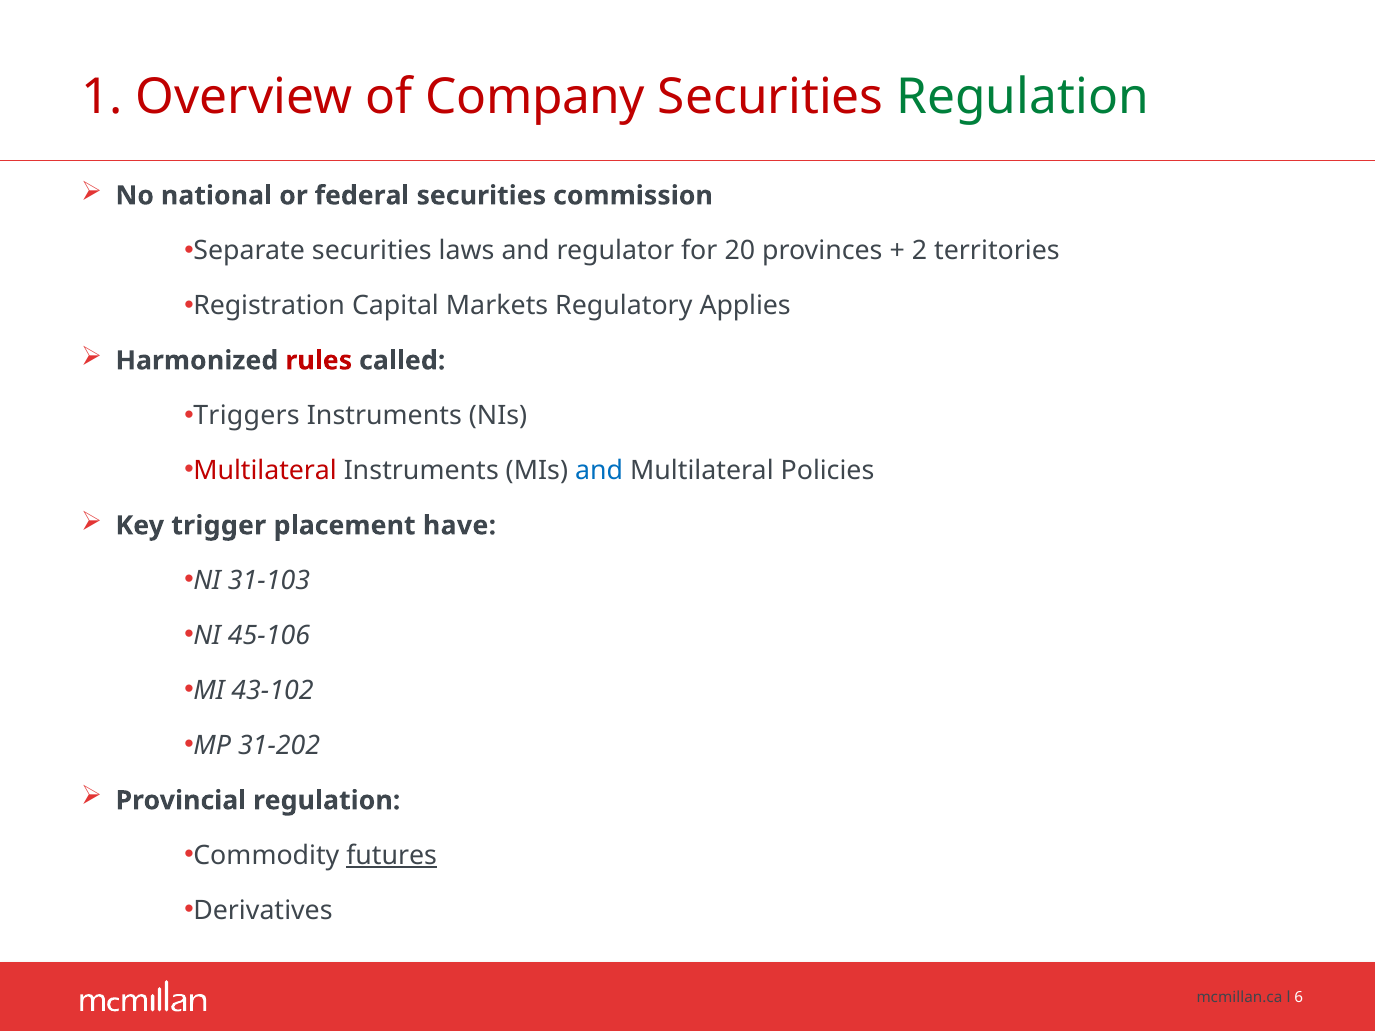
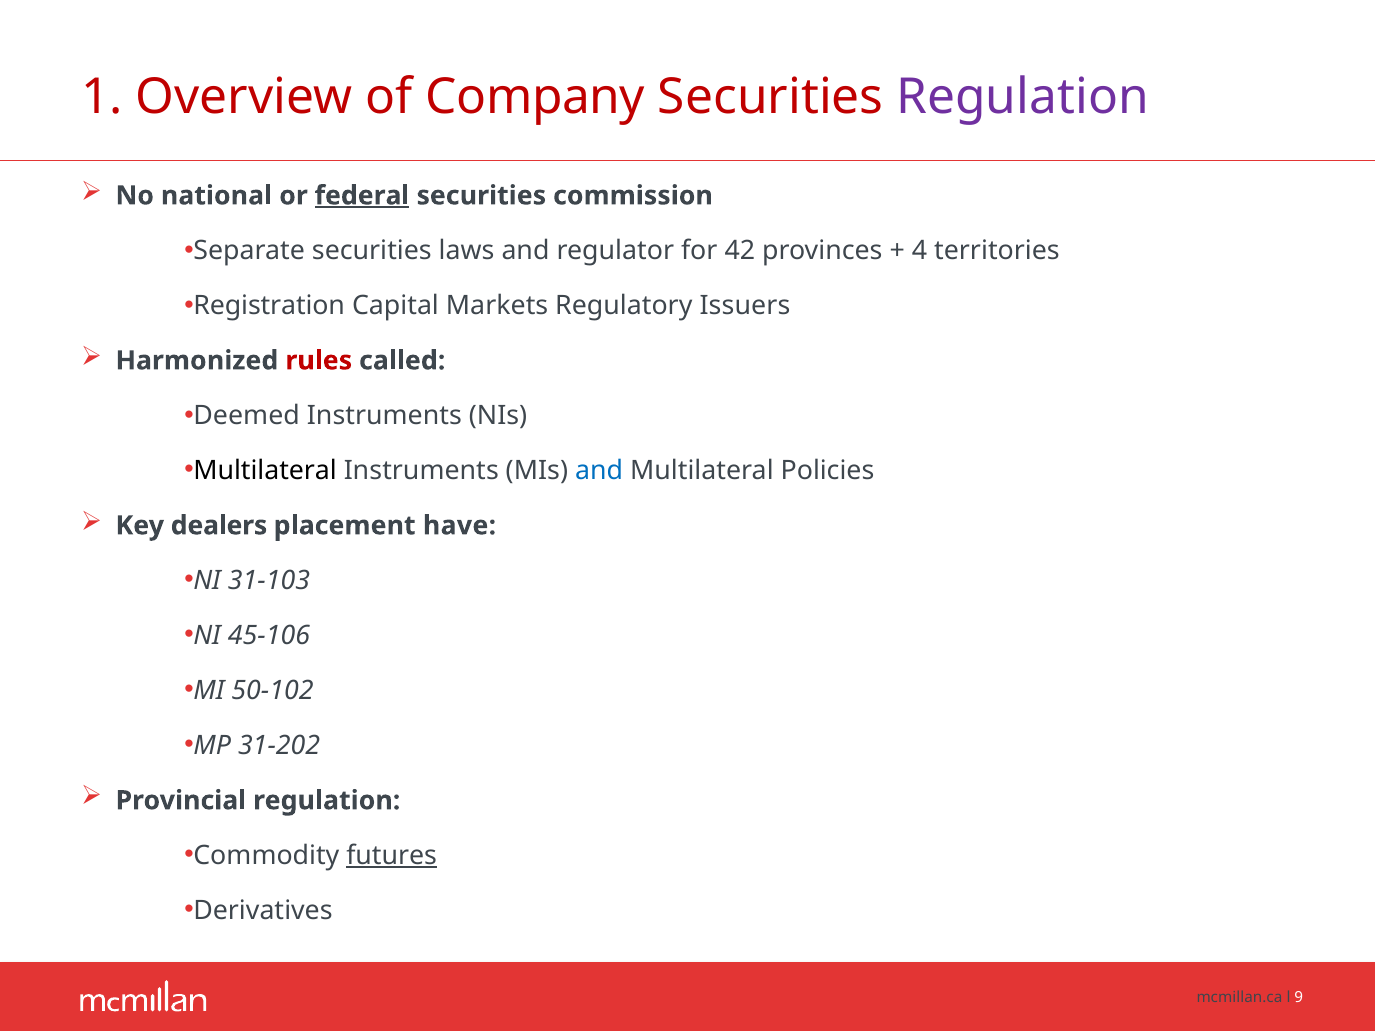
Regulation at (1023, 97) colour: green -> purple
federal underline: none -> present
20: 20 -> 42
2: 2 -> 4
Applies: Applies -> Issuers
Triggers: Triggers -> Deemed
Multilateral at (265, 471) colour: red -> black
trigger: trigger -> dealers
43-102: 43-102 -> 50-102
6: 6 -> 9
